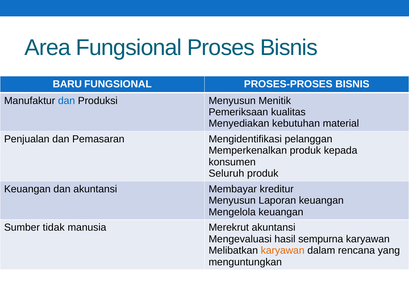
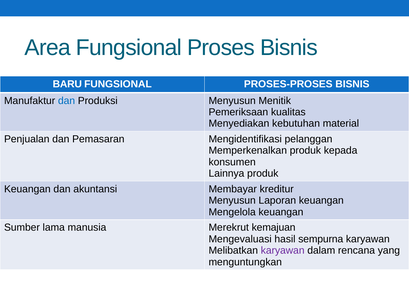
Seluruh: Seluruh -> Lainnya
tidak: tidak -> lama
Merekrut akuntansi: akuntansi -> kemajuan
karyawan at (283, 250) colour: orange -> purple
